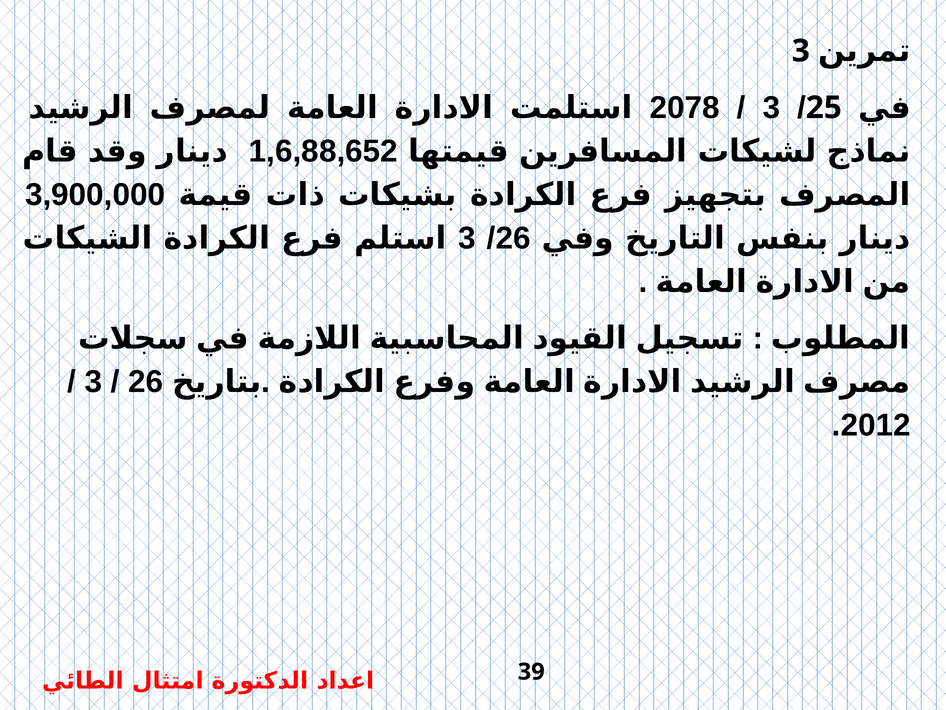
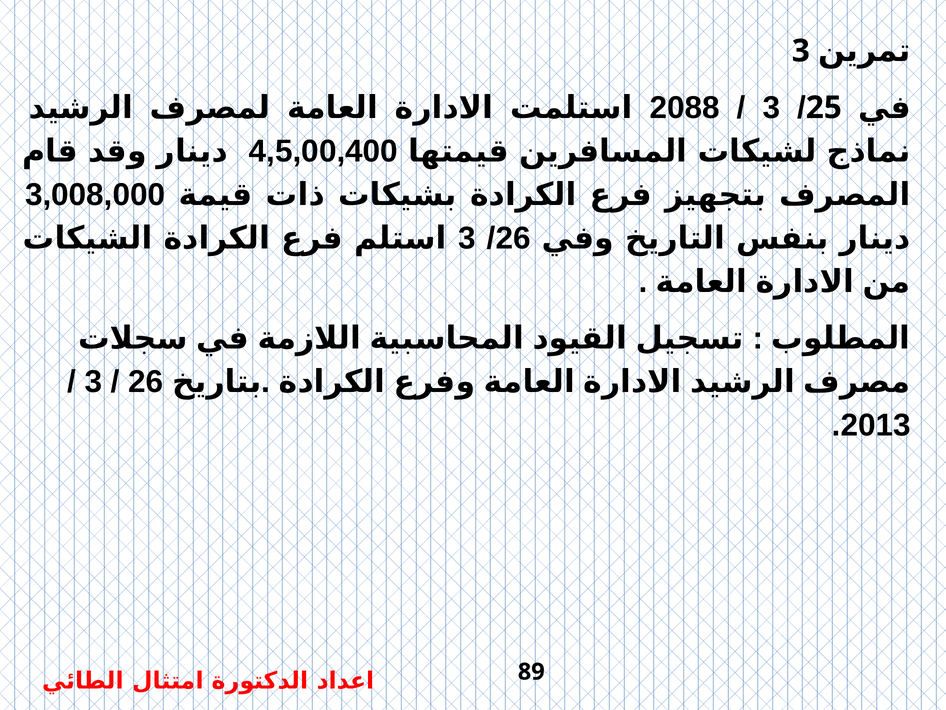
2078: 2078 -> 2088
1,6,88,652: 1,6,88,652 -> 4,5,00,400
3,900,000: 3,900,000 -> 3,008,000
2012: 2012 -> 2013
39: 39 -> 89
